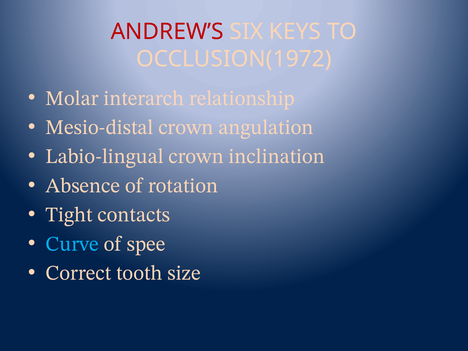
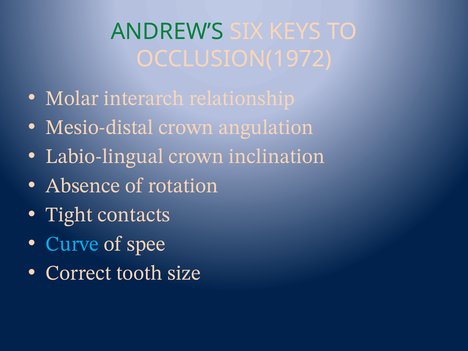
ANDREW’S colour: red -> green
